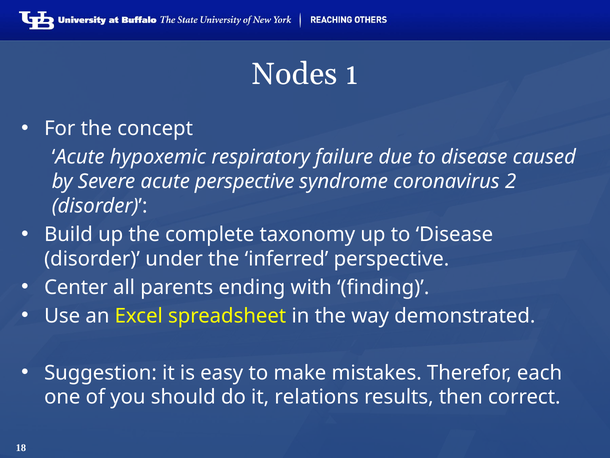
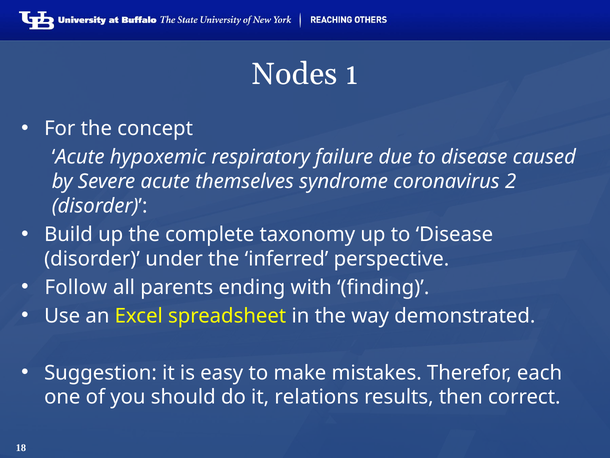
acute perspective: perspective -> themselves
Center: Center -> Follow
